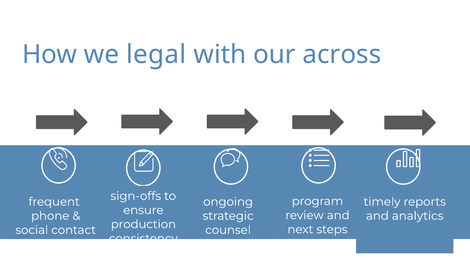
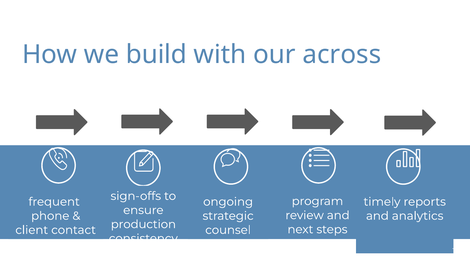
legal: legal -> build
social: social -> client
